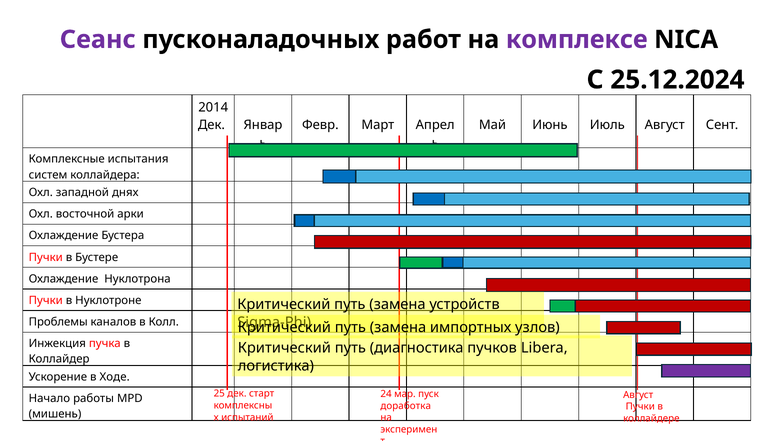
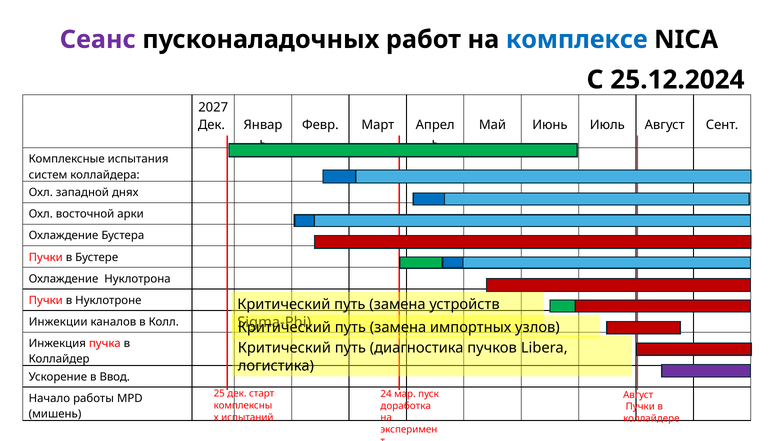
комплексе colour: purple -> blue
2014: 2014 -> 2027
Проблемы: Проблемы -> Инжекции
Ходе: Ходе -> Ввод
